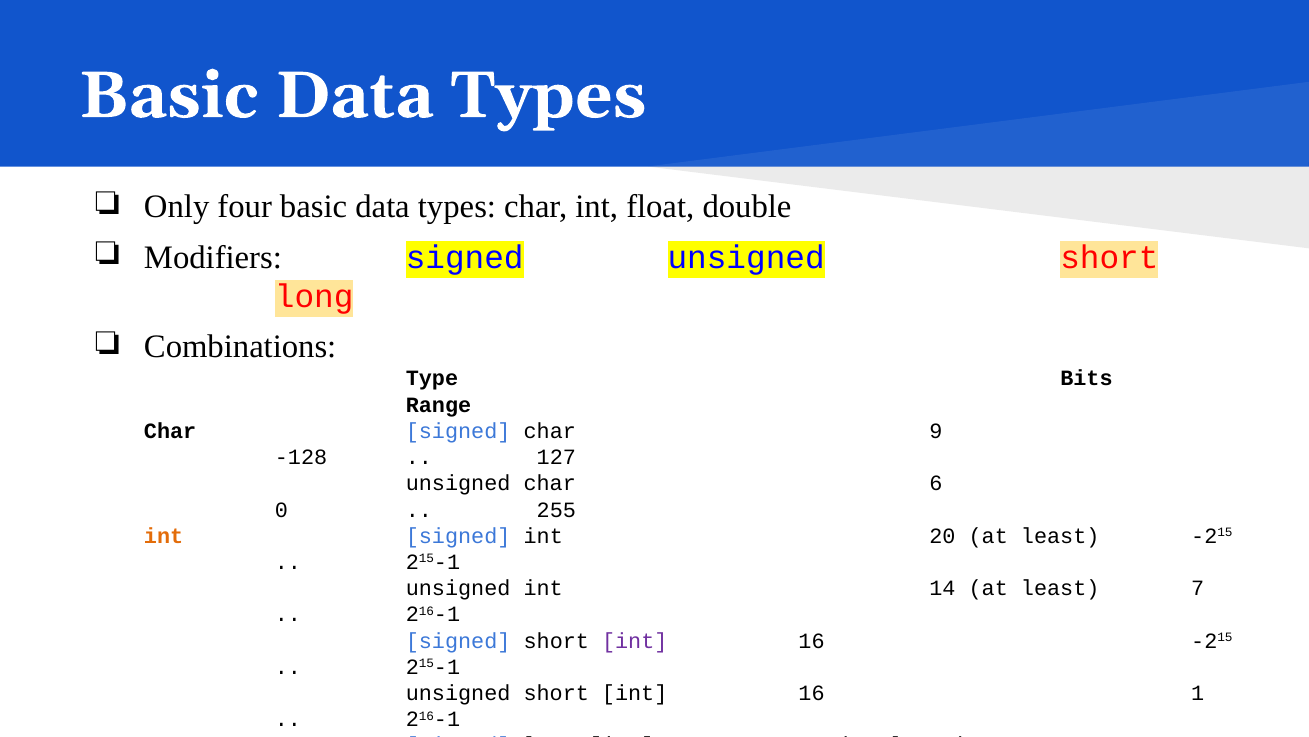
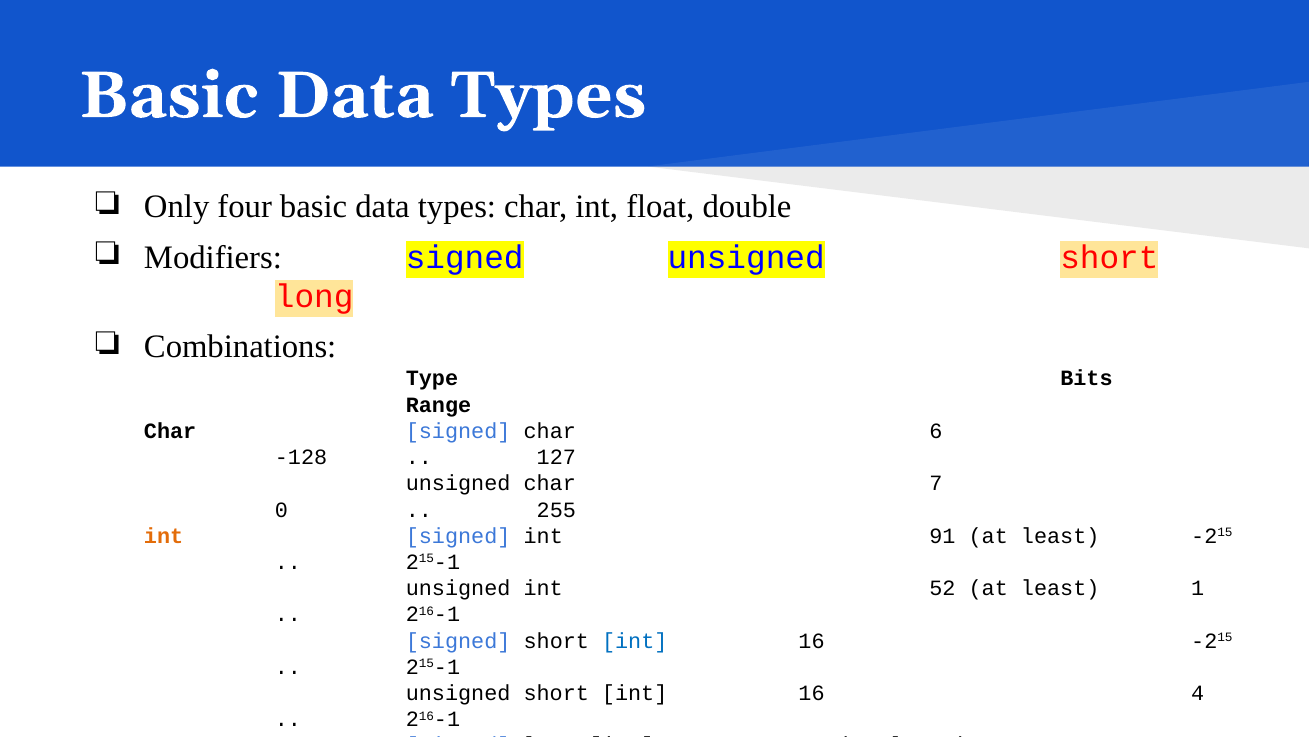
char 9: 9 -> 6
char 6: 6 -> 7
20: 20 -> 91
14: 14 -> 52
7: 7 -> 1
int at (635, 640) colour: purple -> blue
1: 1 -> 4
